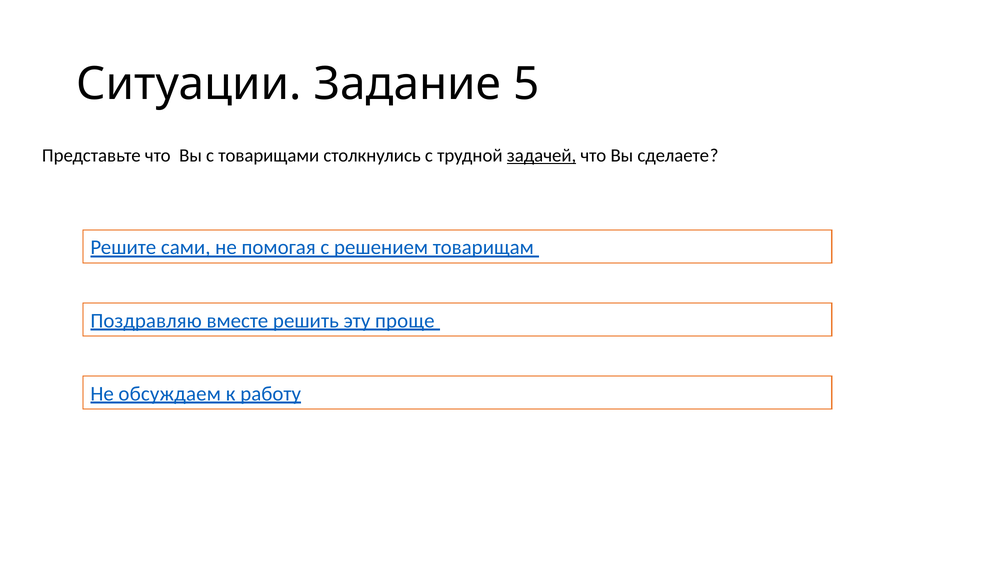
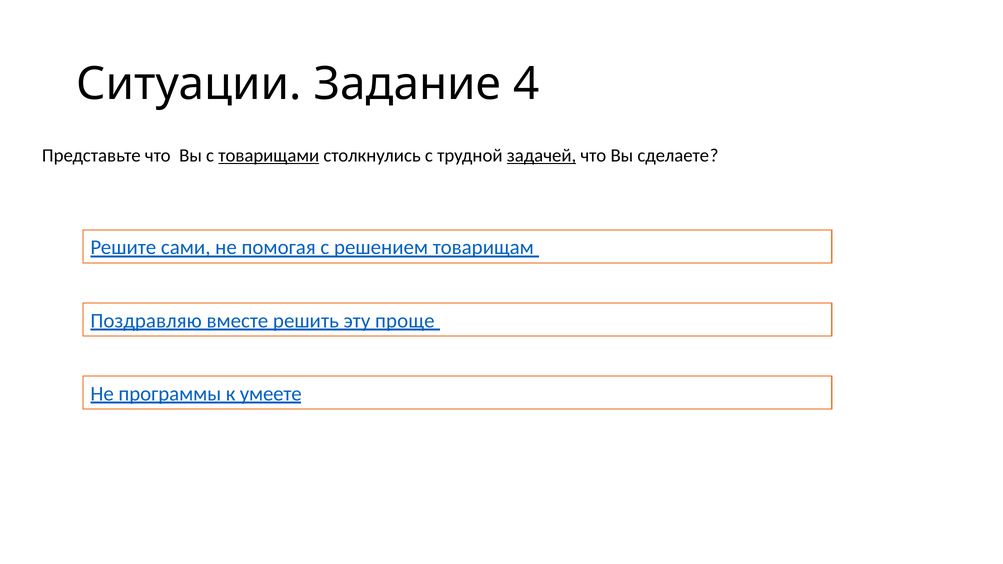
5: 5 -> 4
товарищами underline: none -> present
обсуждаем: обсуждаем -> программы
работу: работу -> умеете
